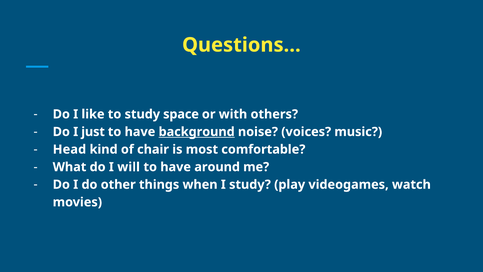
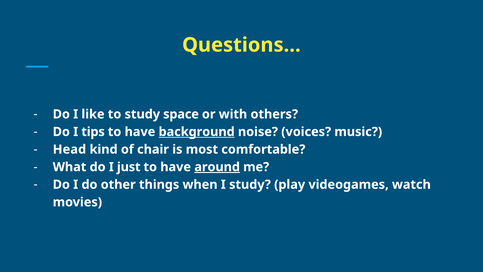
just: just -> tips
will: will -> just
around underline: none -> present
